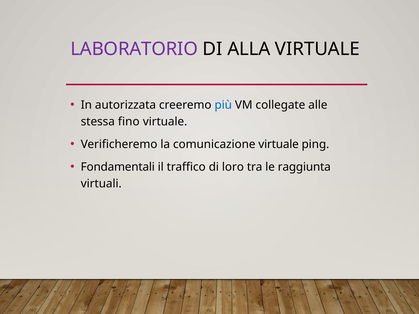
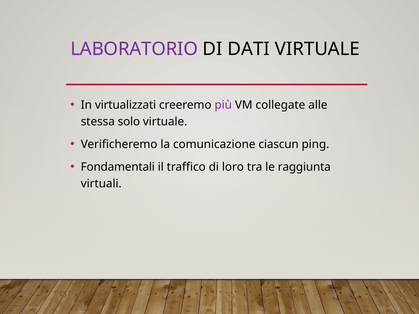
ALLA: ALLA -> DATI
autorizzata: autorizzata -> virtualizzati
più colour: blue -> purple
fino: fino -> solo
comunicazione virtuale: virtuale -> ciascun
